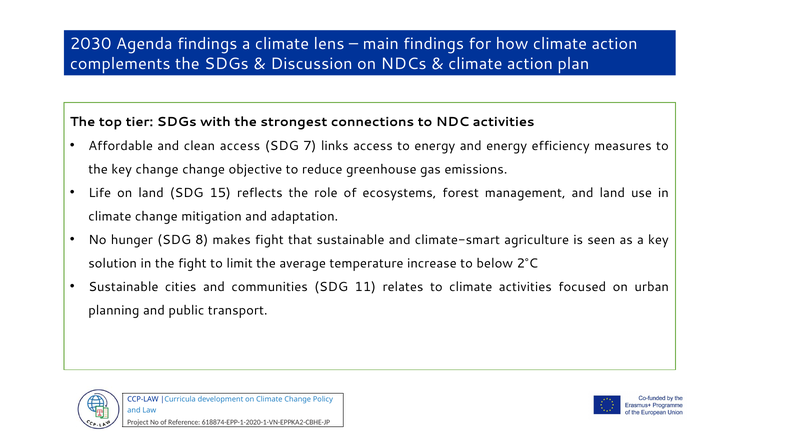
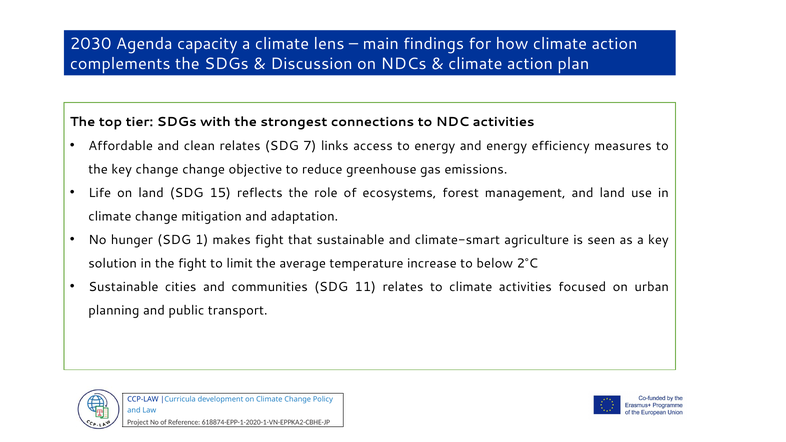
Agenda findings: findings -> capacity
clean access: access -> relates
8: 8 -> 1
